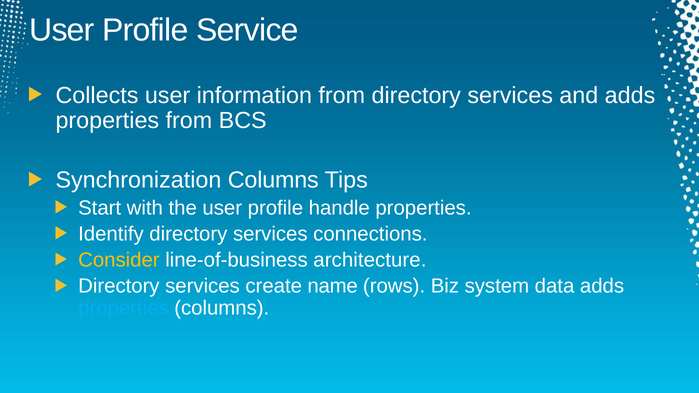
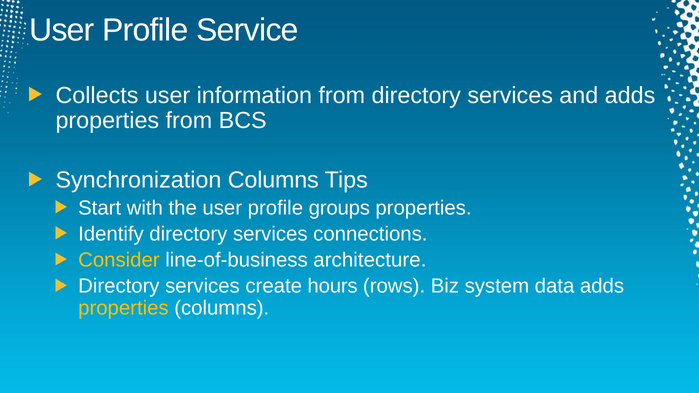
handle: handle -> groups
name: name -> hours
properties at (123, 308) colour: light blue -> yellow
